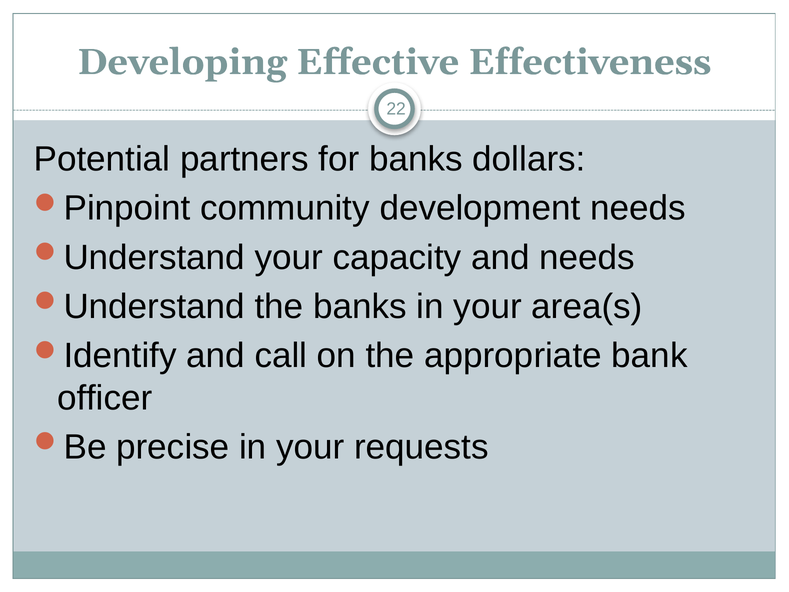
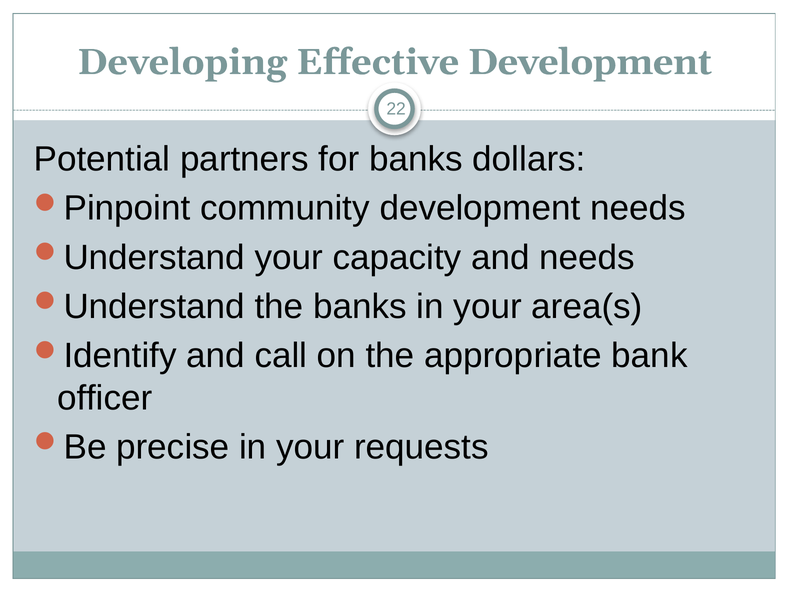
Effective Effectiveness: Effectiveness -> Development
